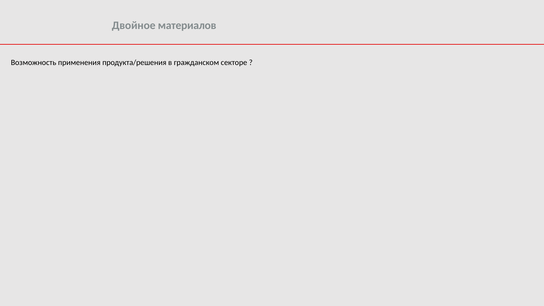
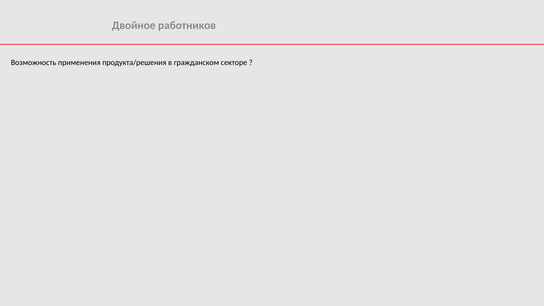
материалов: материалов -> работников
